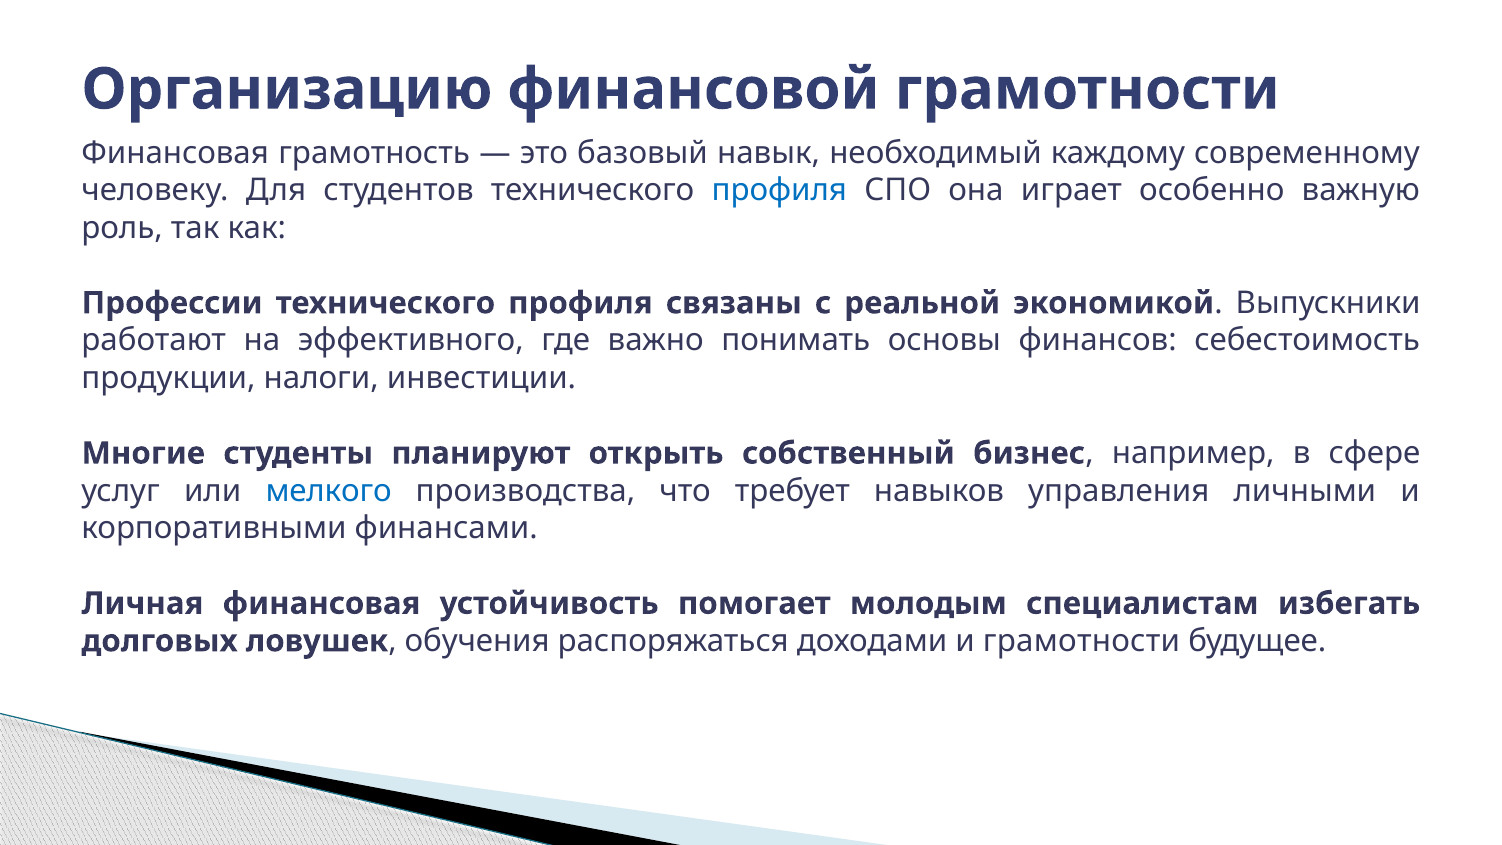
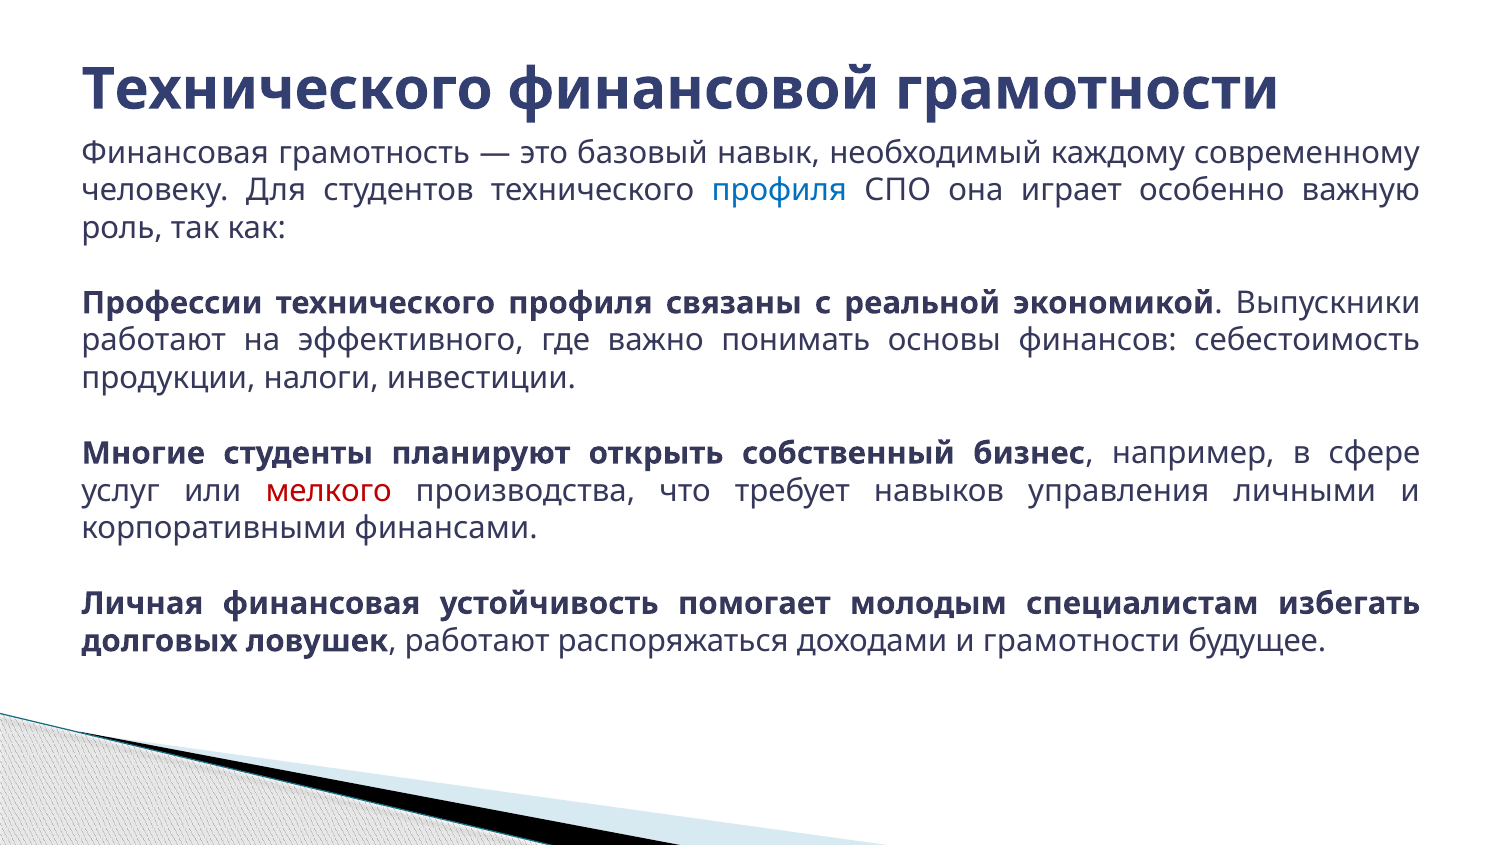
Организацию at (287, 90): Организацию -> Технического
мелкого colour: blue -> red
обучения at (477, 641): обучения -> работают
